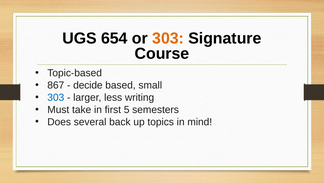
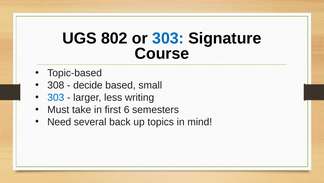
654: 654 -> 802
303 at (168, 38) colour: orange -> blue
867: 867 -> 308
5: 5 -> 6
Does: Does -> Need
